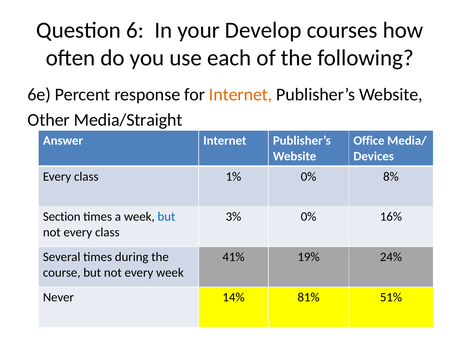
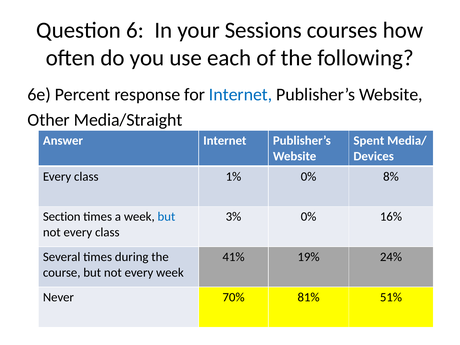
Develop: Develop -> Sessions
Internet at (241, 95) colour: orange -> blue
Office: Office -> Spent
14%: 14% -> 70%
